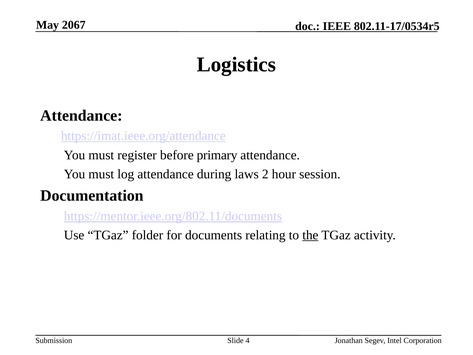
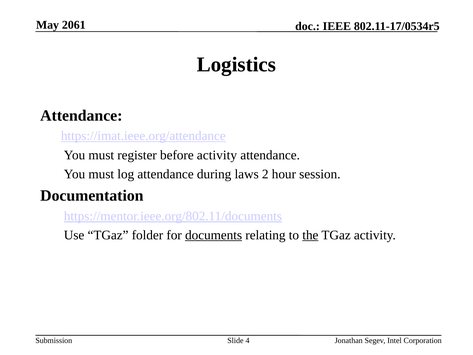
2067: 2067 -> 2061
before primary: primary -> activity
documents underline: none -> present
